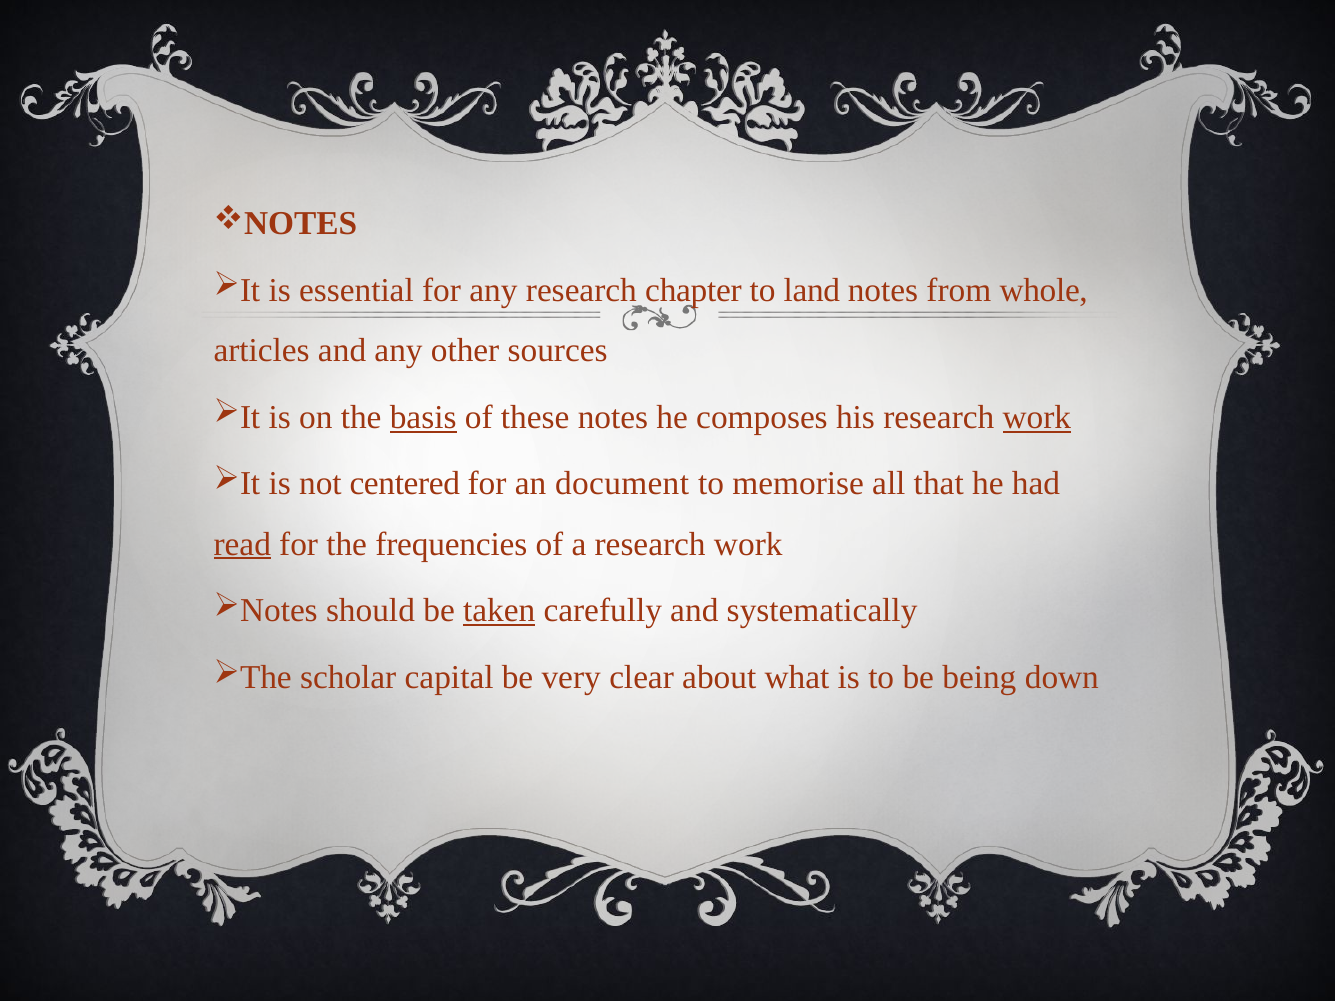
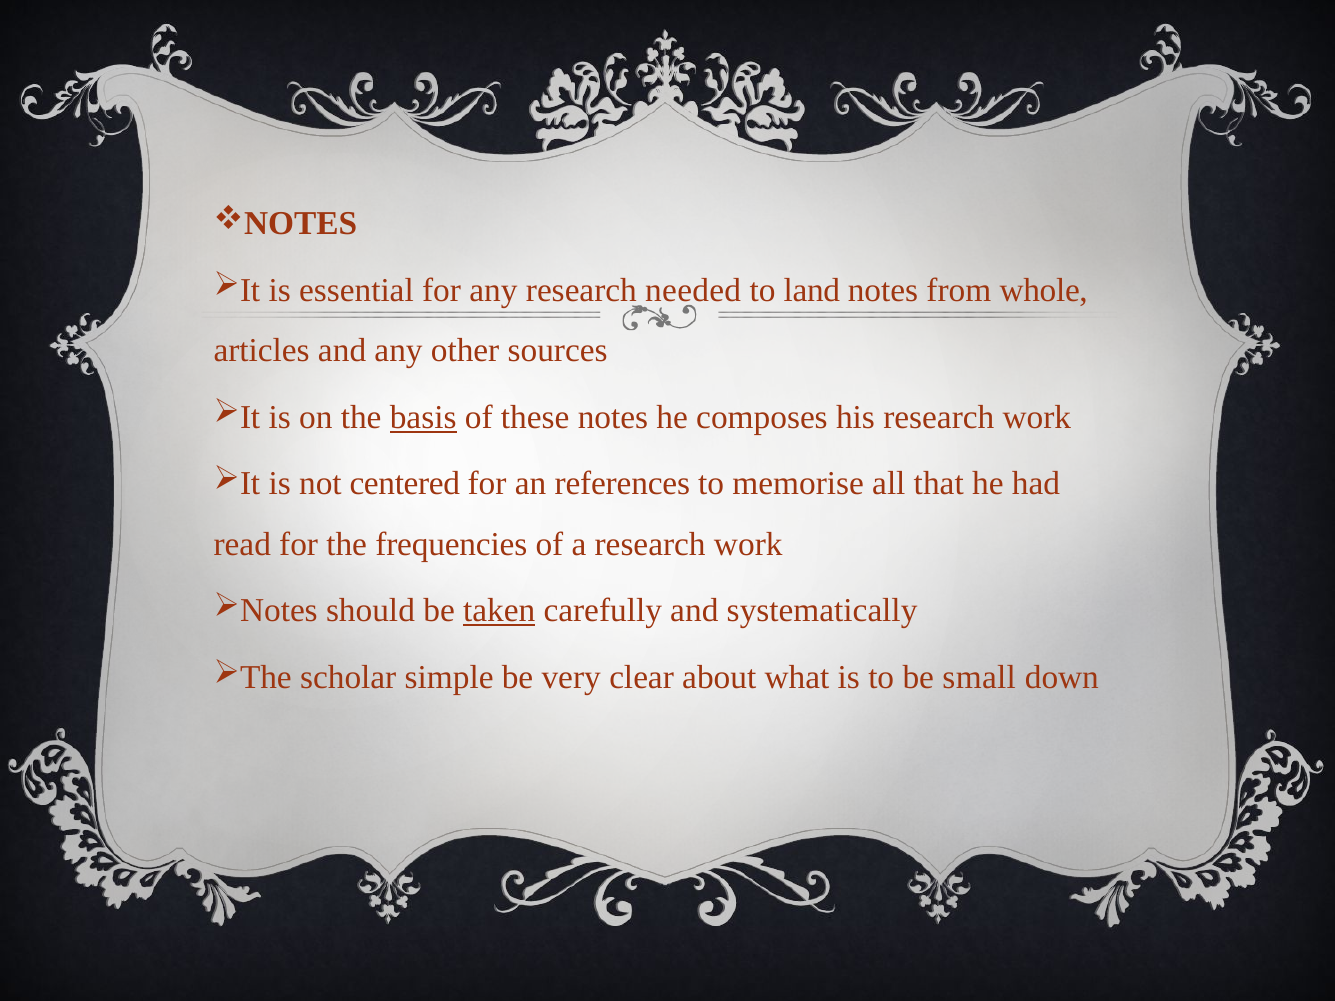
chapter: chapter -> needed
work at (1037, 417) underline: present -> none
document: document -> references
read underline: present -> none
capital: capital -> simple
being: being -> small
